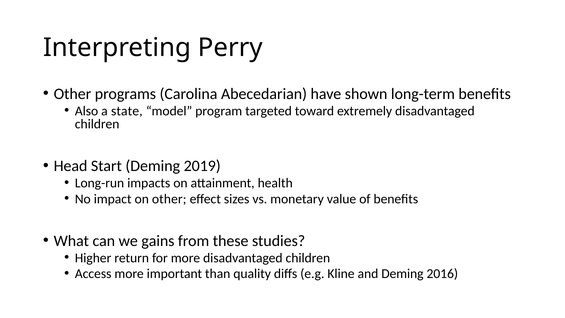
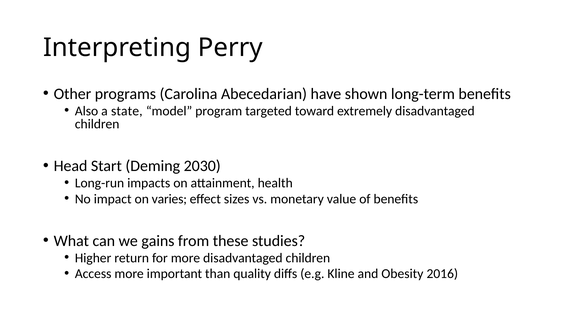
2019: 2019 -> 2030
on other: other -> varies
and Deming: Deming -> Obesity
